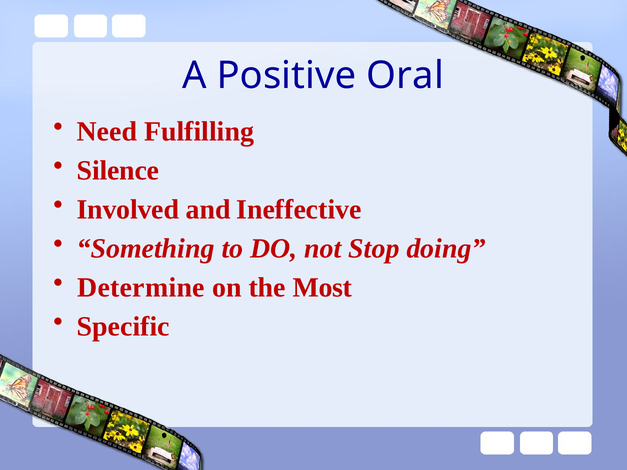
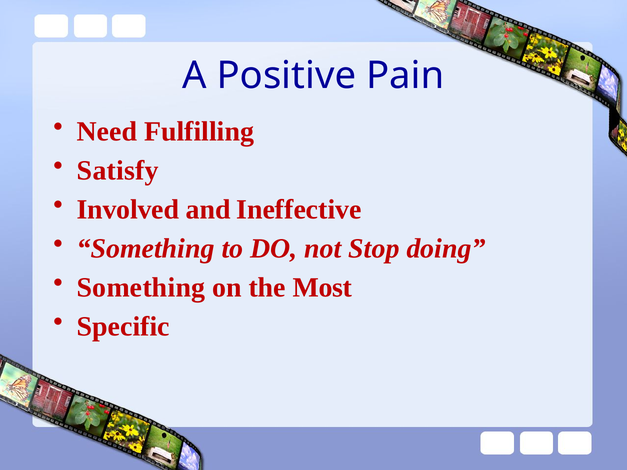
Oral: Oral -> Pain
Silence: Silence -> Satisfy
Determine at (141, 288): Determine -> Something
